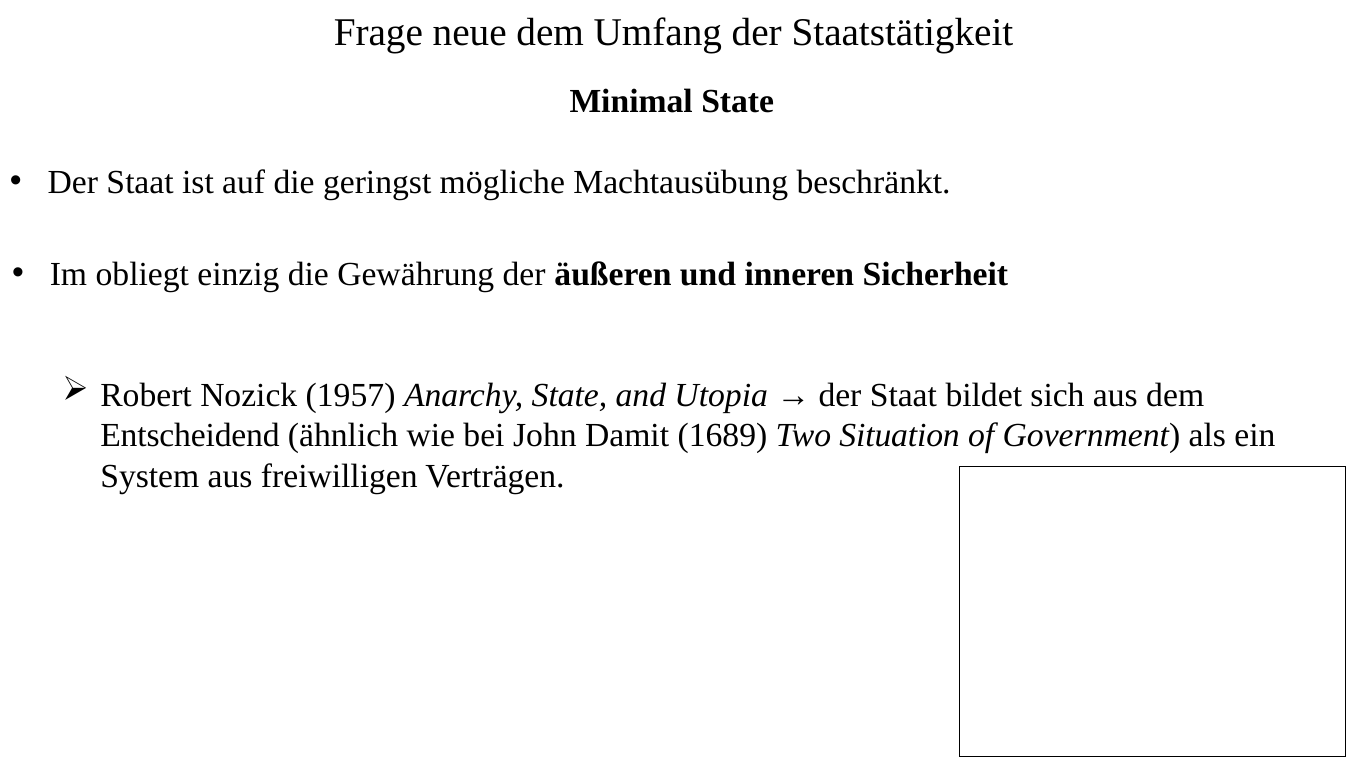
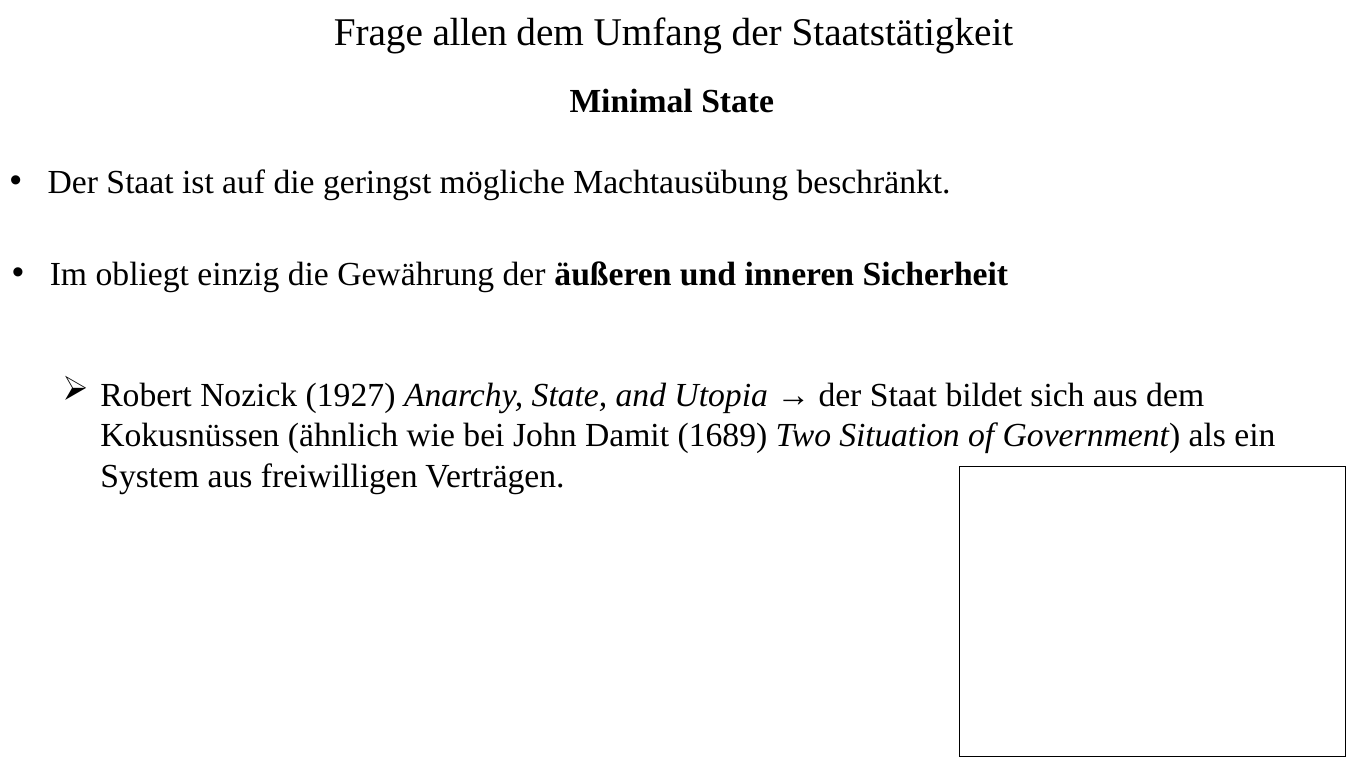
neue: neue -> allen
1957: 1957 -> 1927
Entscheidend: Entscheidend -> Kokusnüssen
